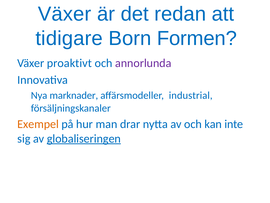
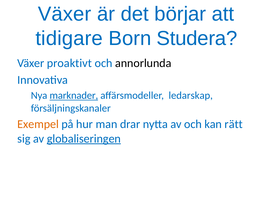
redan: redan -> börjar
Formen: Formen -> Studera
annorlunda colour: purple -> black
marknader underline: none -> present
industrial: industrial -> ledarskap
inte: inte -> rätt
